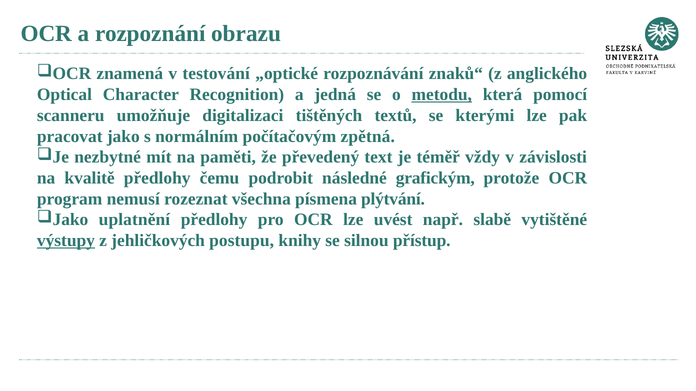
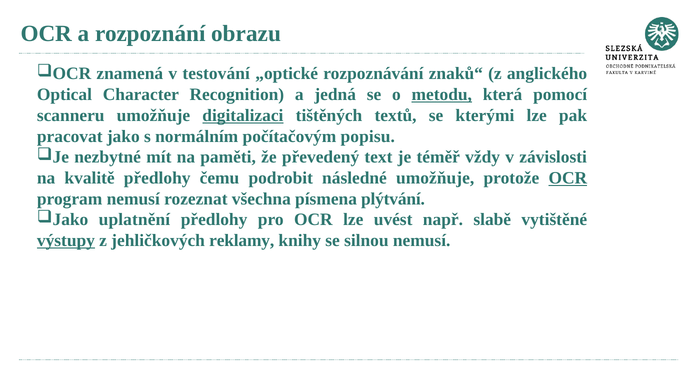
digitalizaci underline: none -> present
zpětná: zpětná -> popisu
následné grafickým: grafickým -> umožňuje
OCR at (568, 178) underline: none -> present
postupu: postupu -> reklamy
silnou přístup: přístup -> nemusí
